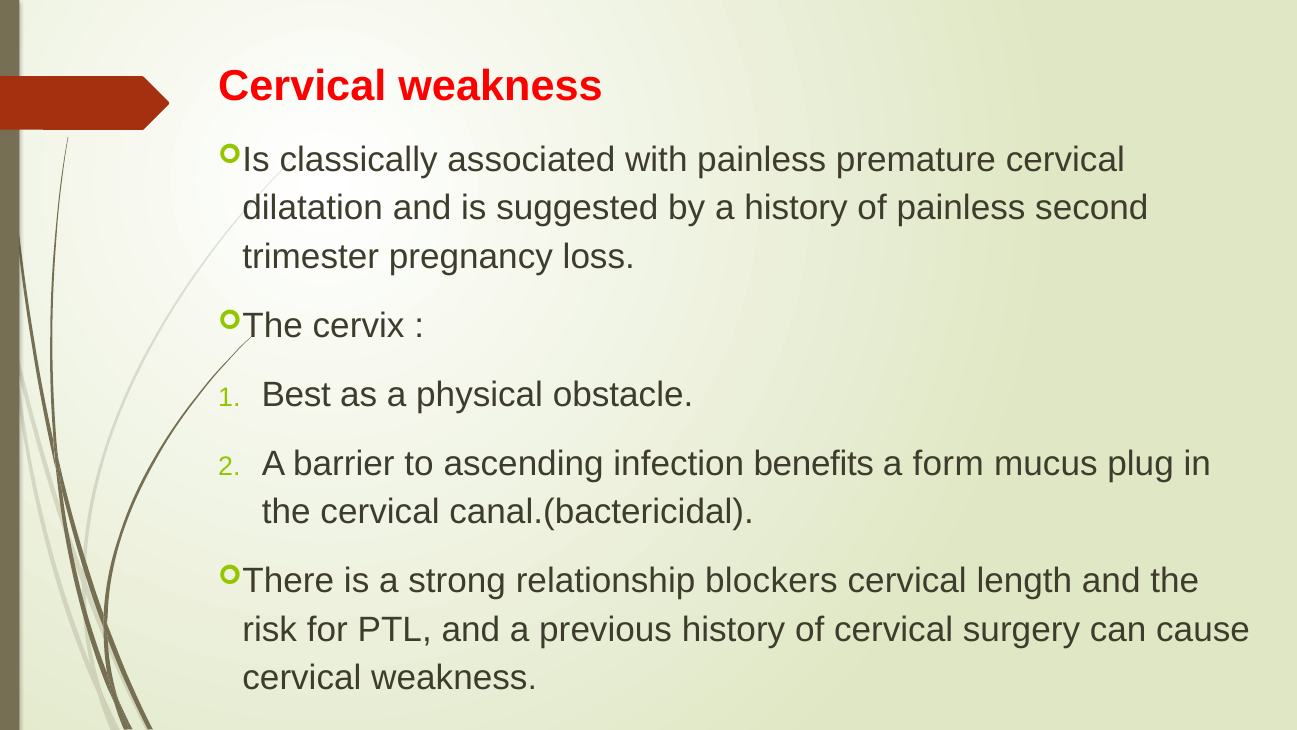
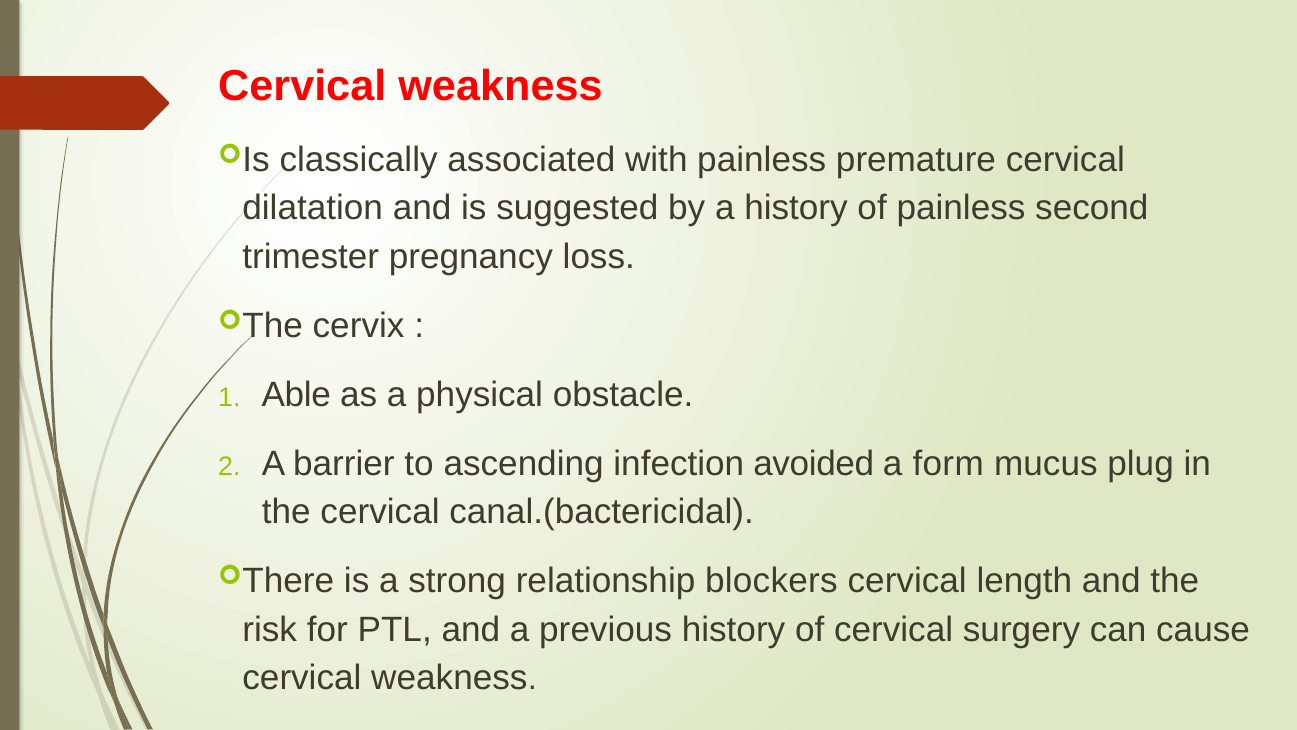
Best: Best -> Able
benefits: benefits -> avoided
